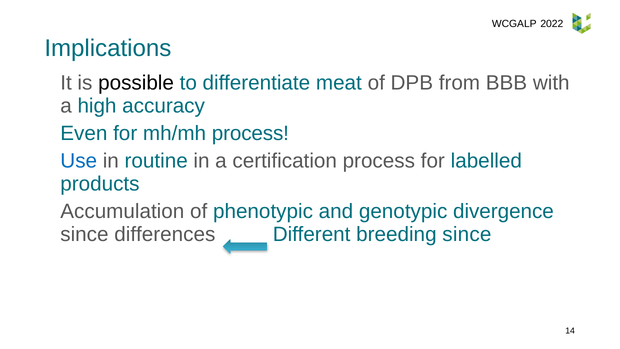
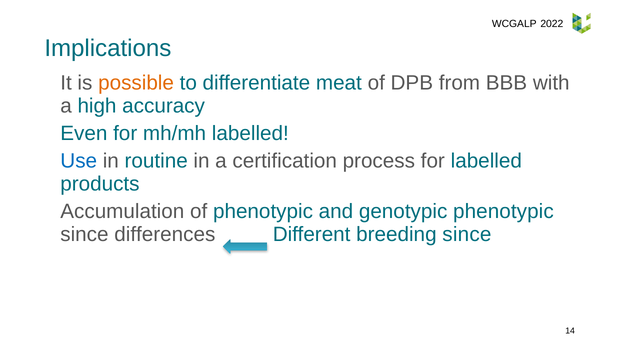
possible colour: black -> orange
mh/mh process: process -> labelled
genotypic divergence: divergence -> phenotypic
